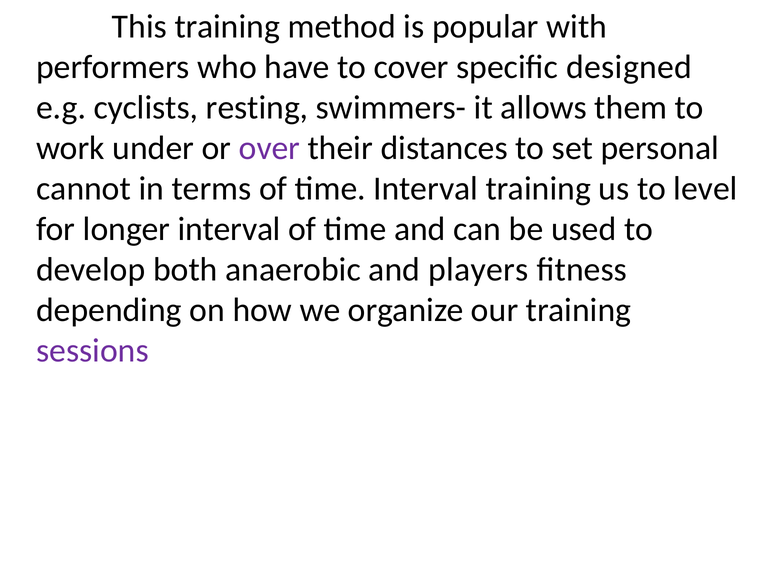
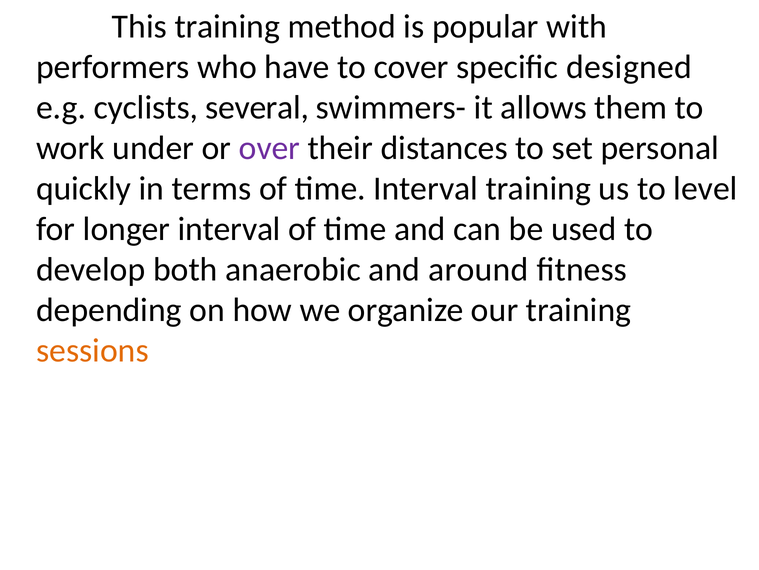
resting: resting -> several
cannot: cannot -> quickly
players: players -> around
sessions colour: purple -> orange
